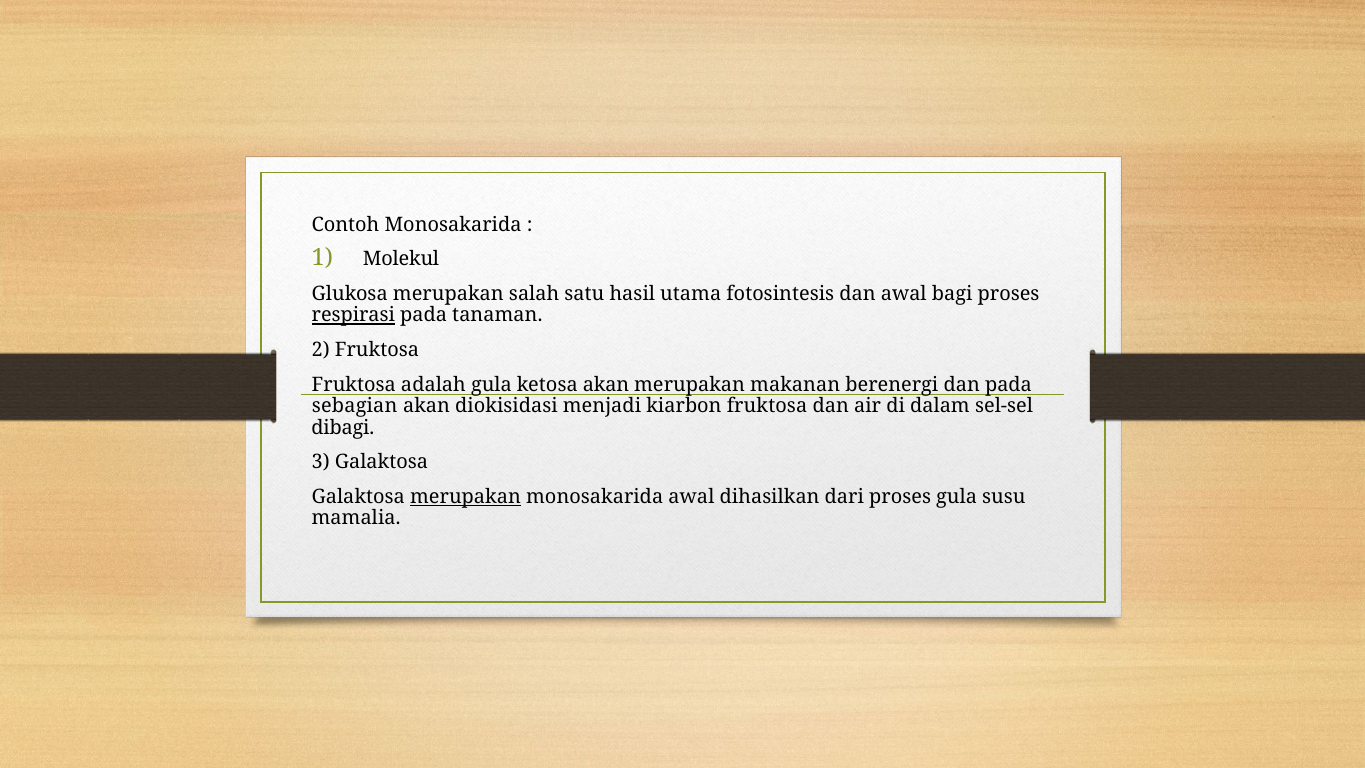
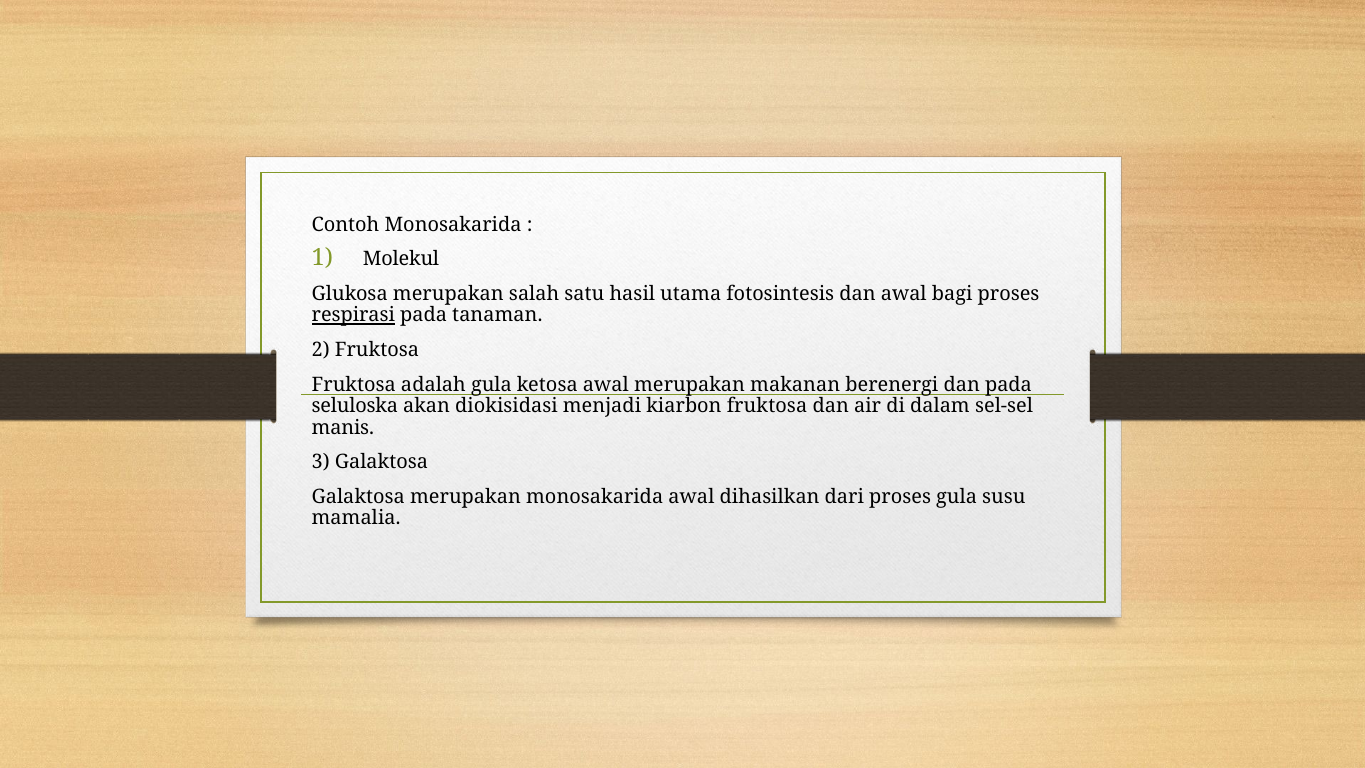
ketosa akan: akan -> awal
sebagian: sebagian -> seluloska
dibagi: dibagi -> manis
merupakan at (465, 497) underline: present -> none
